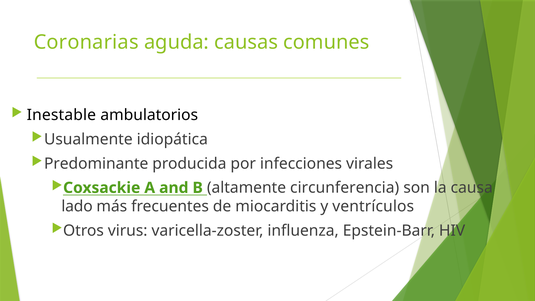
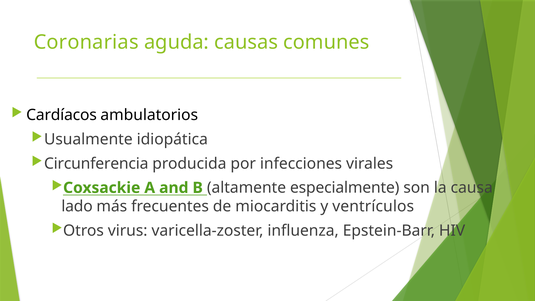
Inestable: Inestable -> Cardíacos
Predominante: Predominante -> Circunferencia
circunferencia: circunferencia -> especialmente
